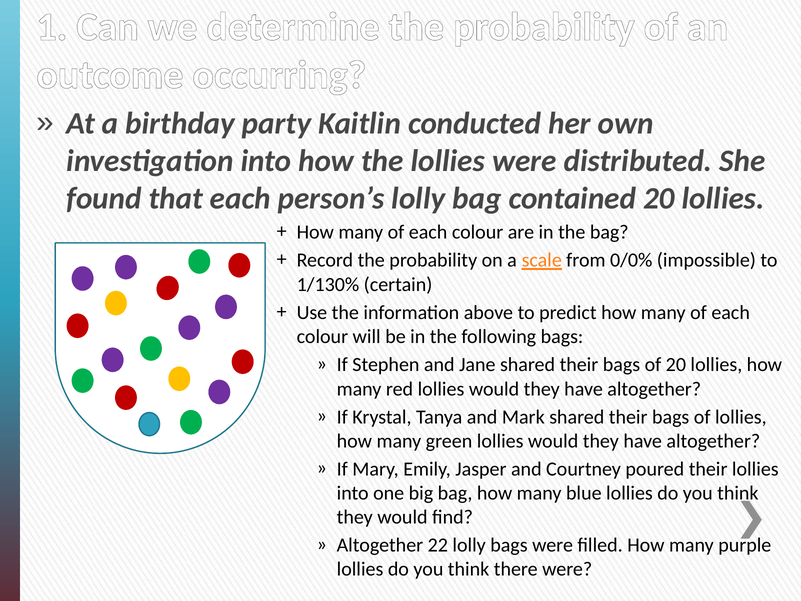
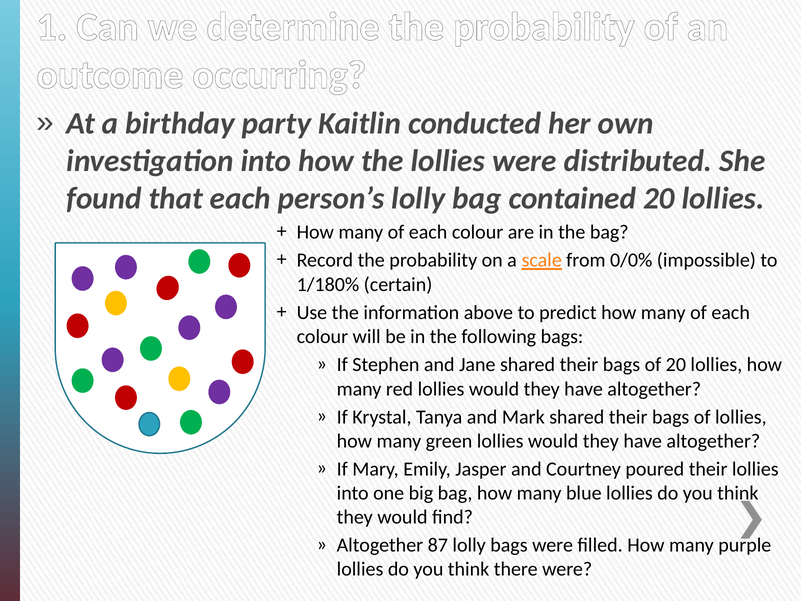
1/130%: 1/130% -> 1/180%
22: 22 -> 87
